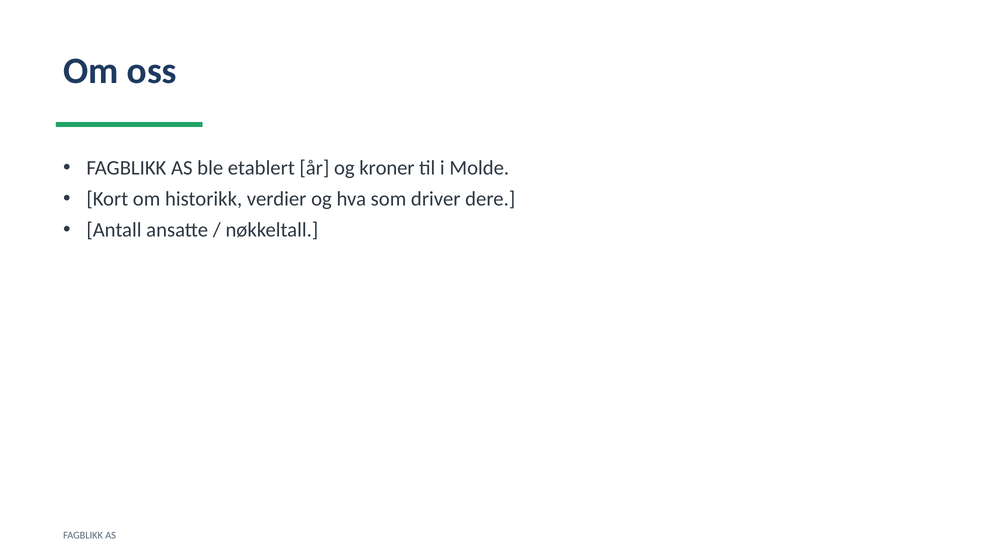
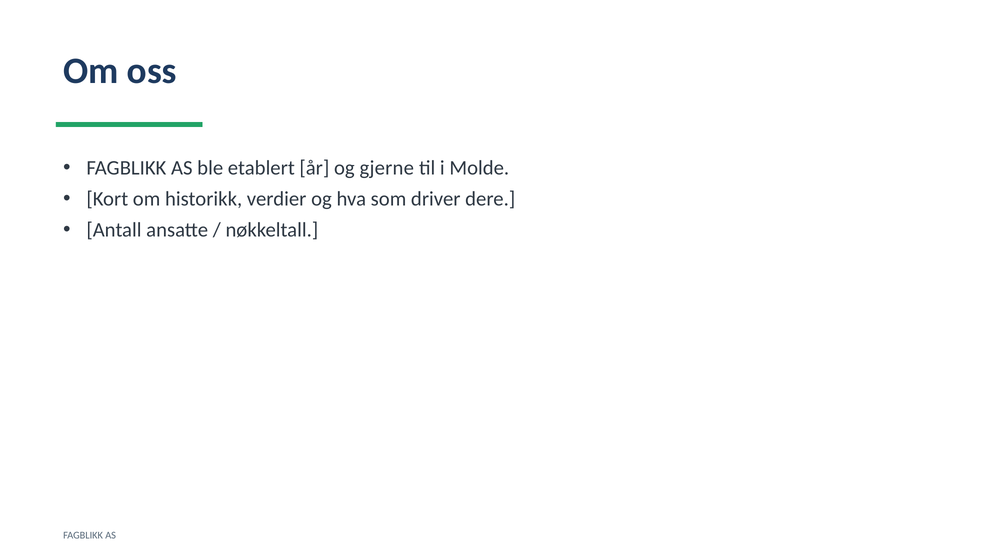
kroner: kroner -> gjerne
